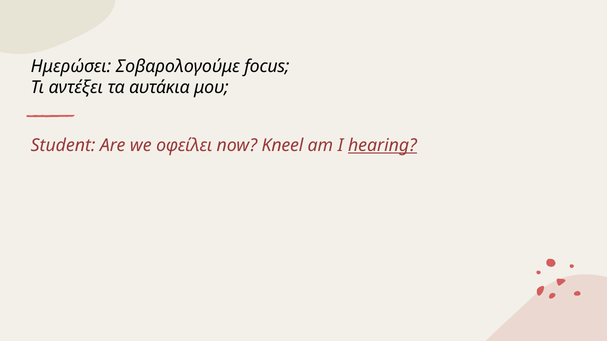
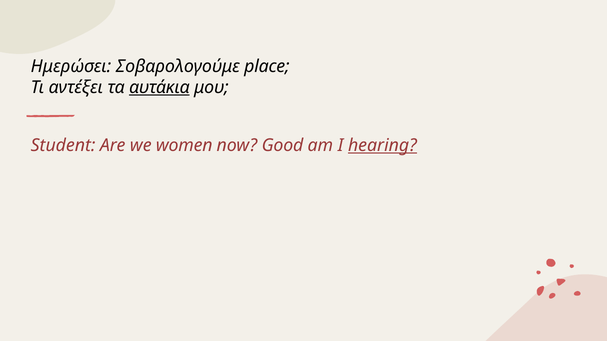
focus: focus -> place
αυτάκια underline: none -> present
οφείλει: οφείλει -> women
Kneel: Kneel -> Good
